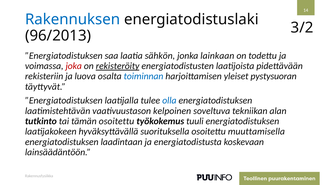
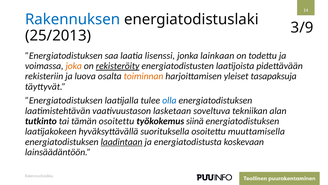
3/2: 3/2 -> 3/9
96/2013: 96/2013 -> 25/2013
sähkön: sähkön -> lisenssi
joka colour: red -> orange
toiminnan colour: blue -> orange
pystysuoran: pystysuoran -> tasapaksuja
kelpoinen: kelpoinen -> lasketaan
tuuli: tuuli -> siinä
laadintaan underline: none -> present
